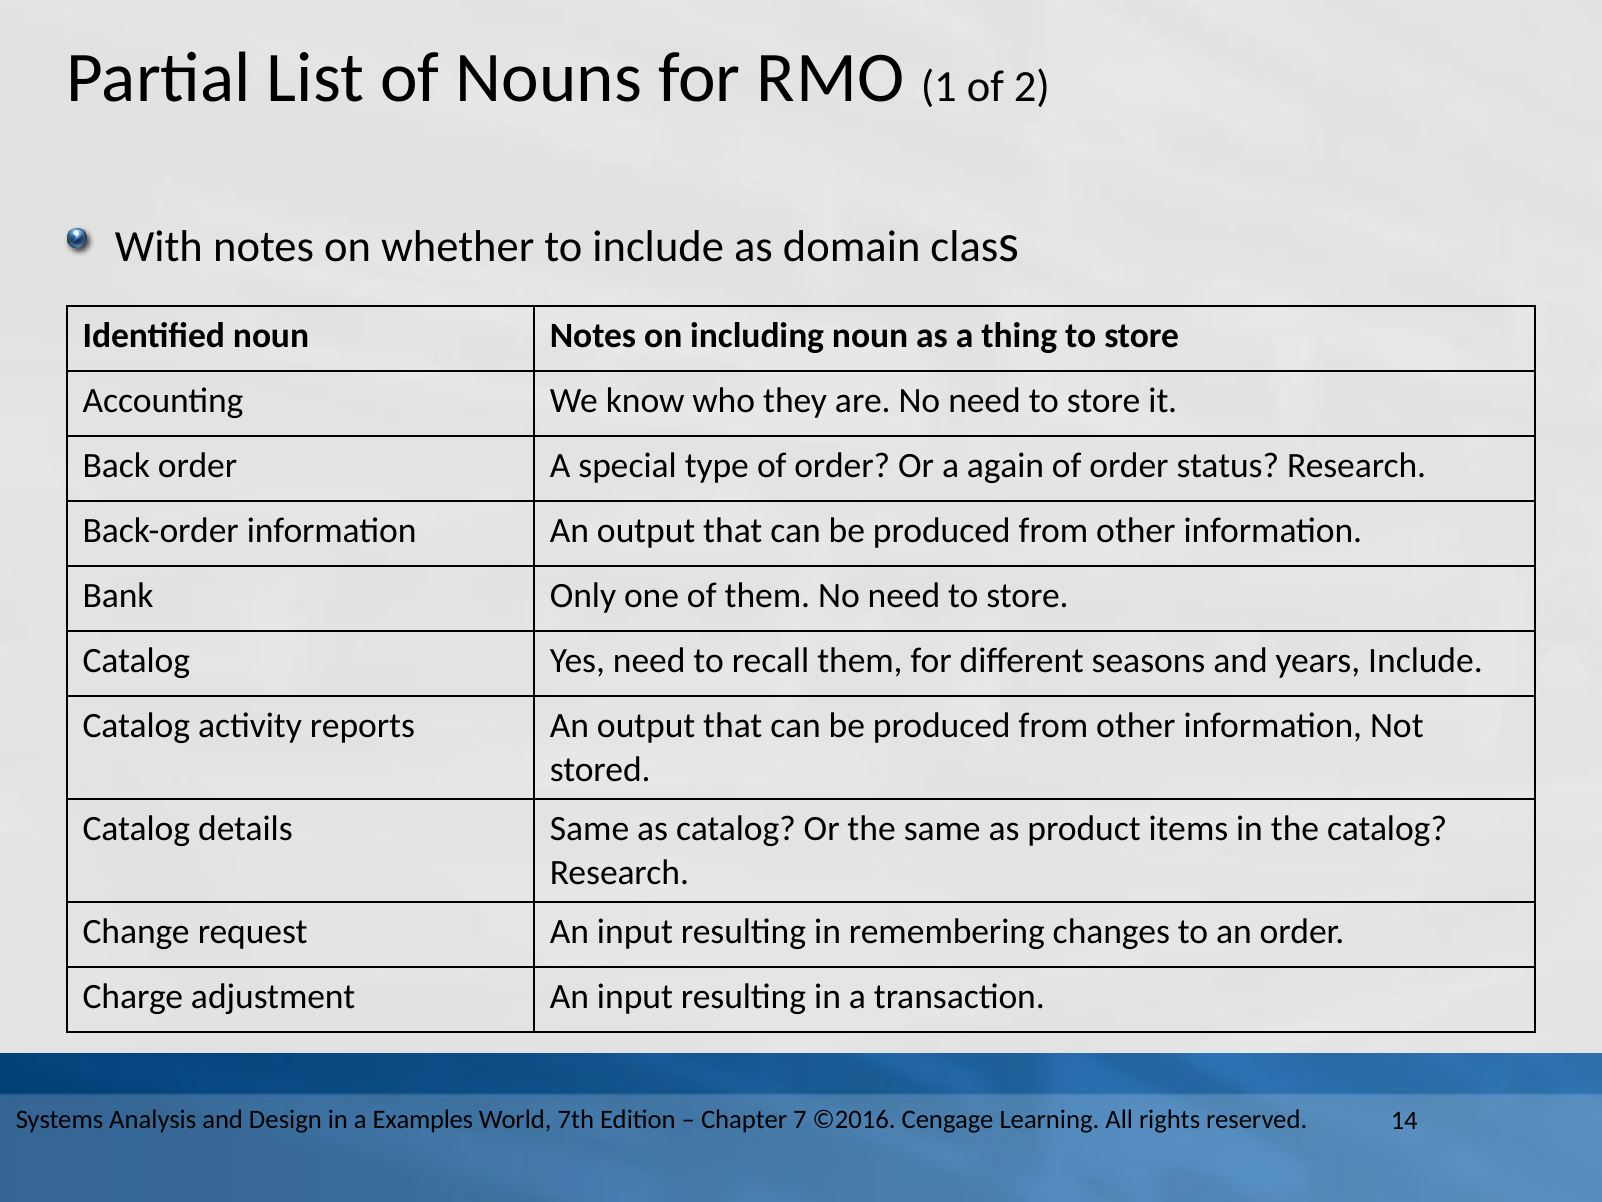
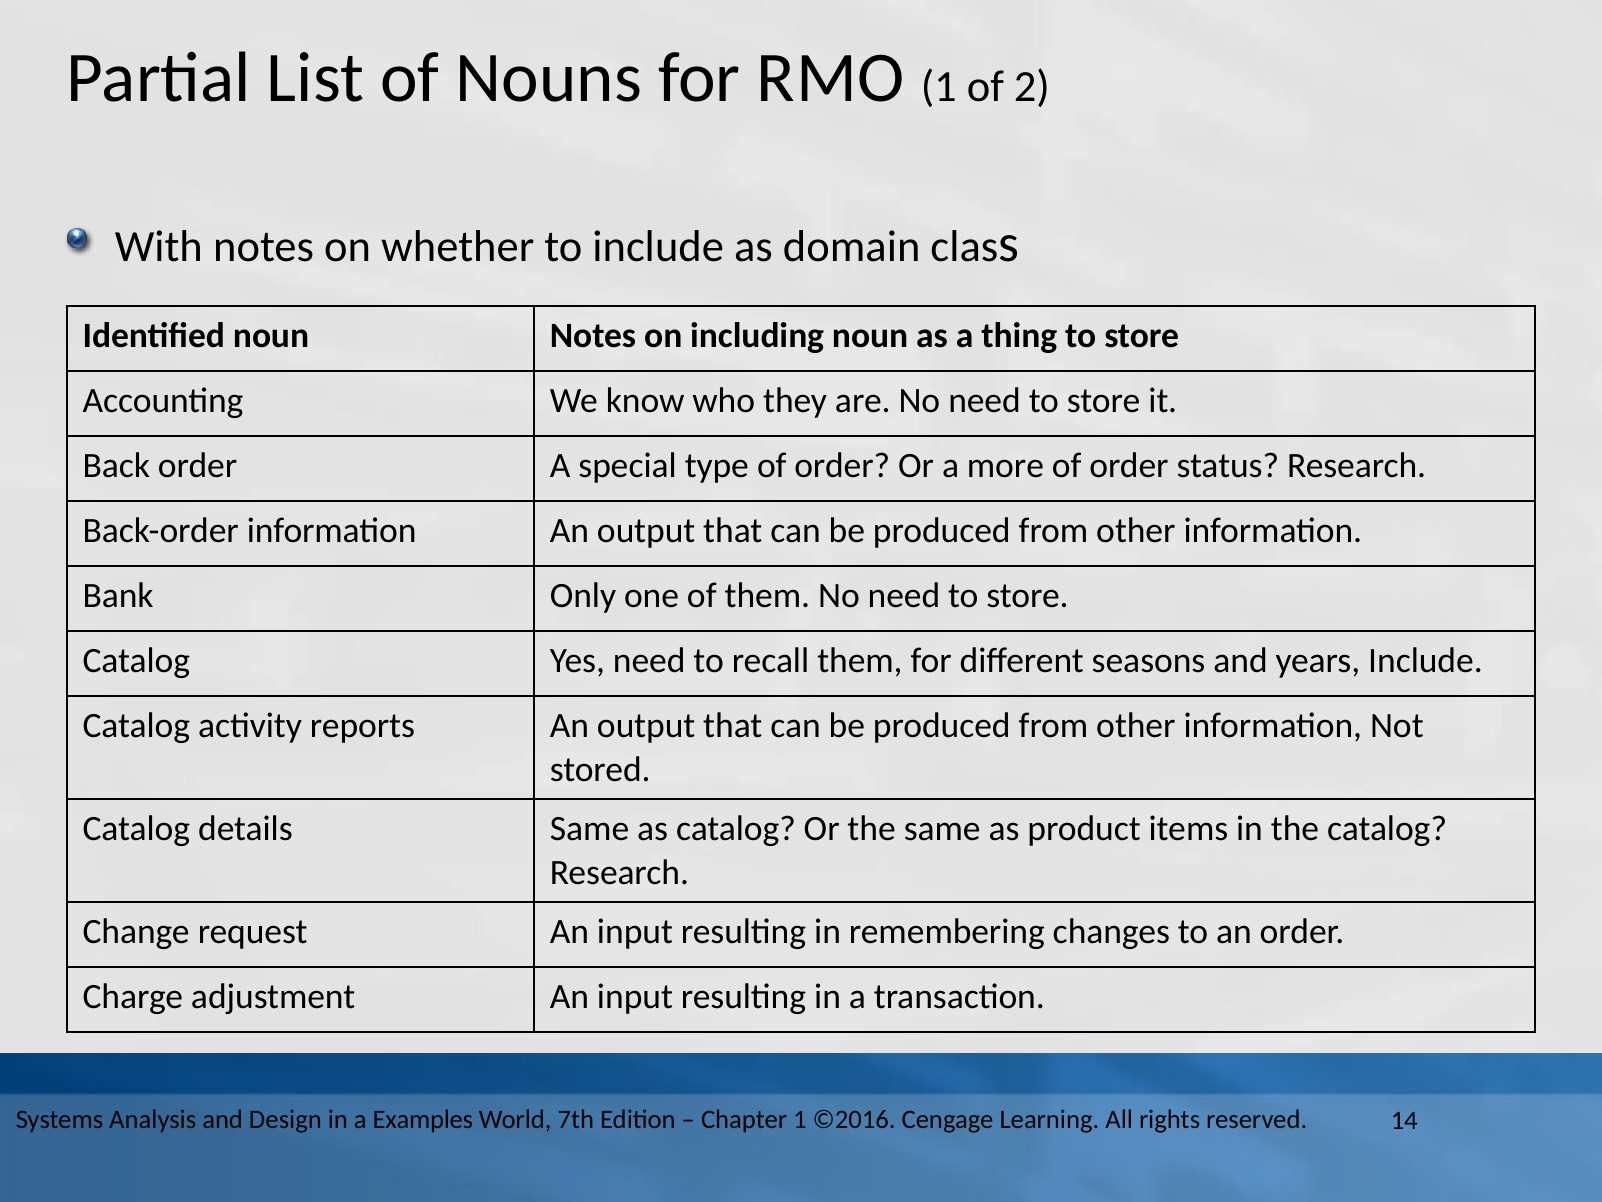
again: again -> more
Chapter 7: 7 -> 1
